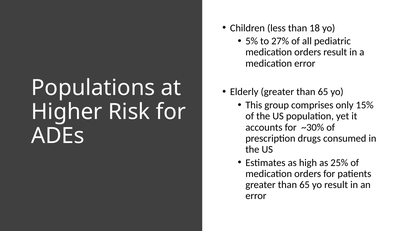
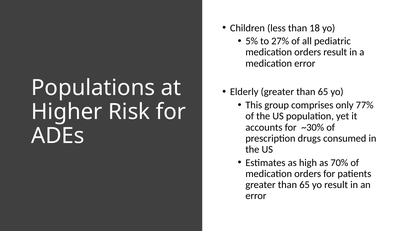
15%: 15% -> 77%
25%: 25% -> 70%
